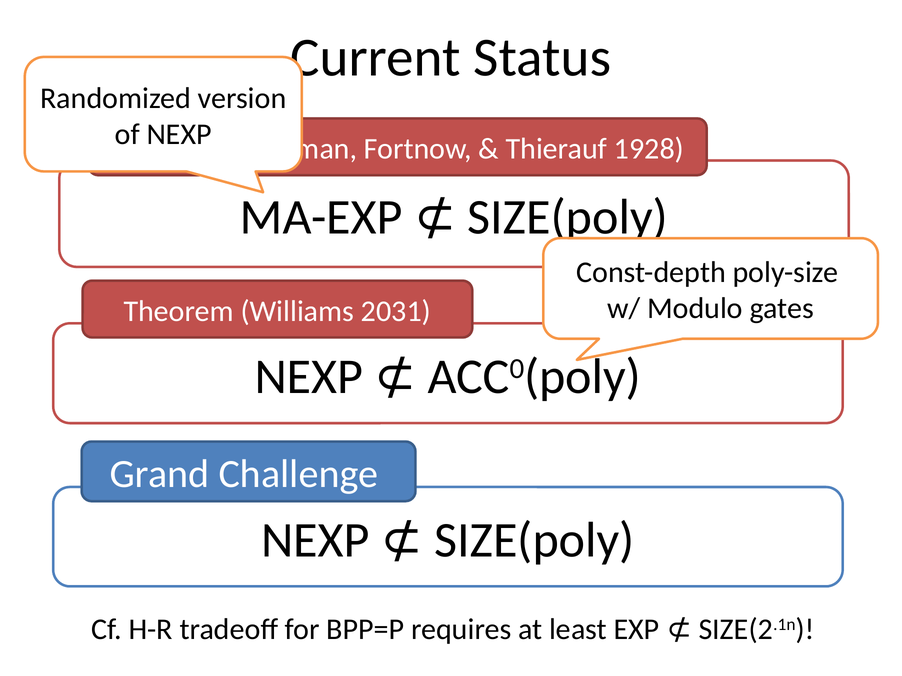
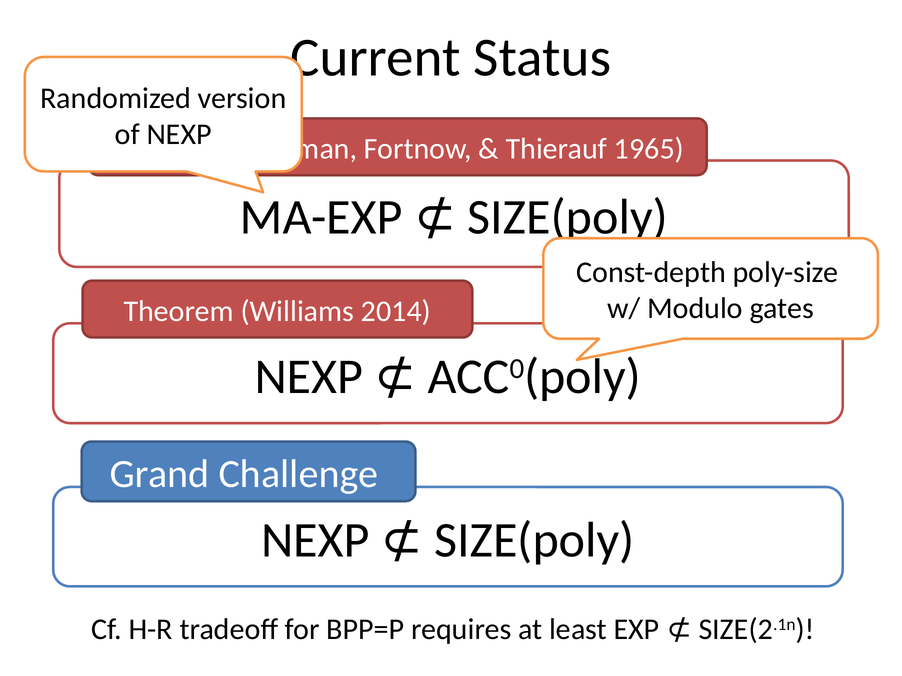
1928: 1928 -> 1965
2031: 2031 -> 2014
